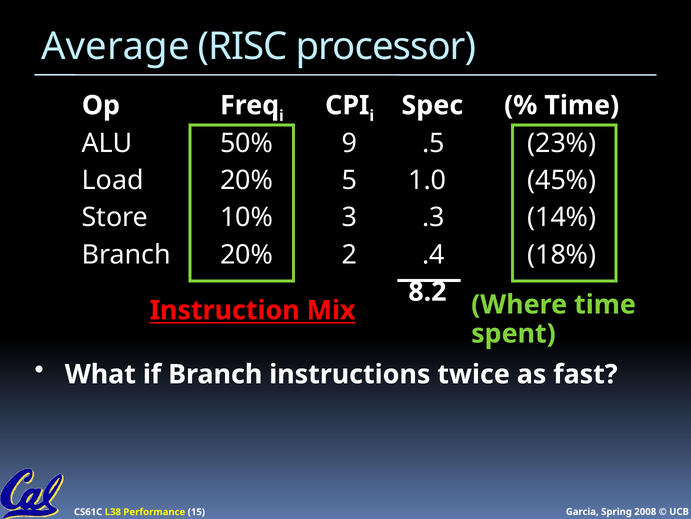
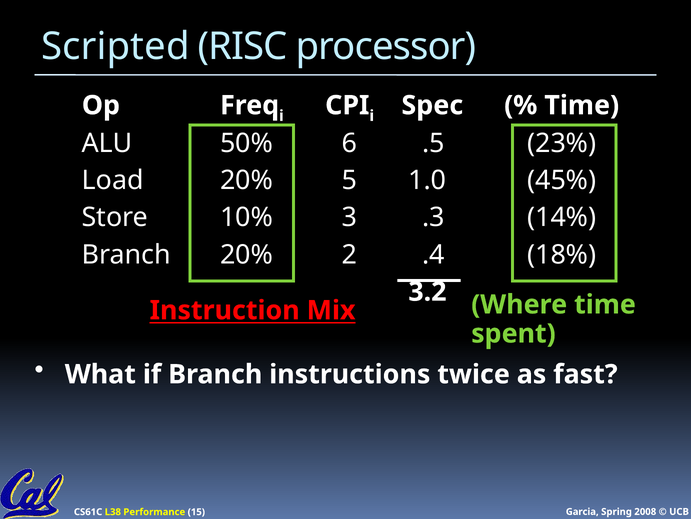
Average: Average -> Scripted
9: 9 -> 6
8.2: 8.2 -> 3.2
